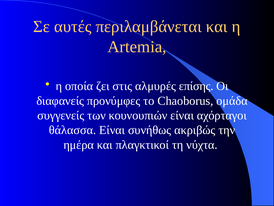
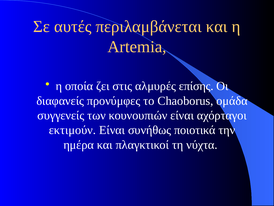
θάλασσα: θάλασσα -> εκτιμούν
ακριβώς: ακριβώς -> ποιοτικά
